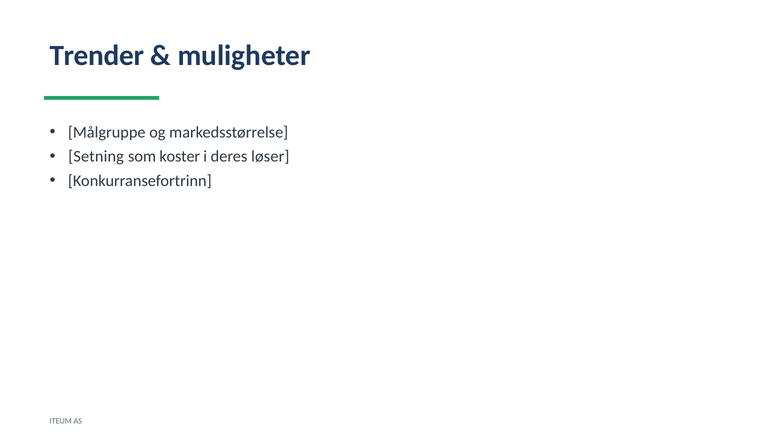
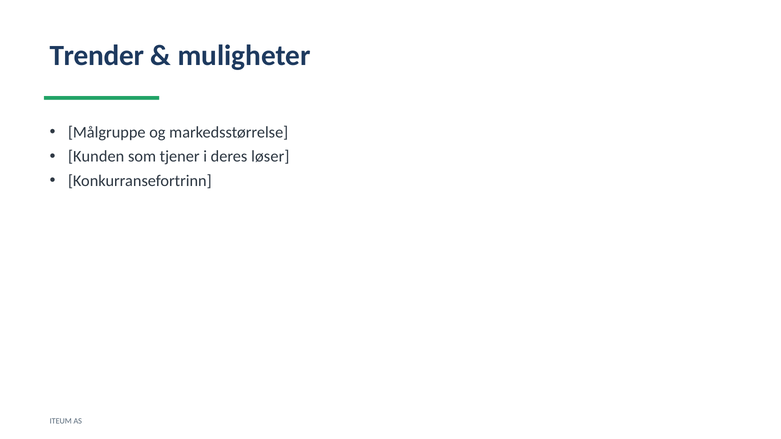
Setning: Setning -> Kunden
koster: koster -> tjener
